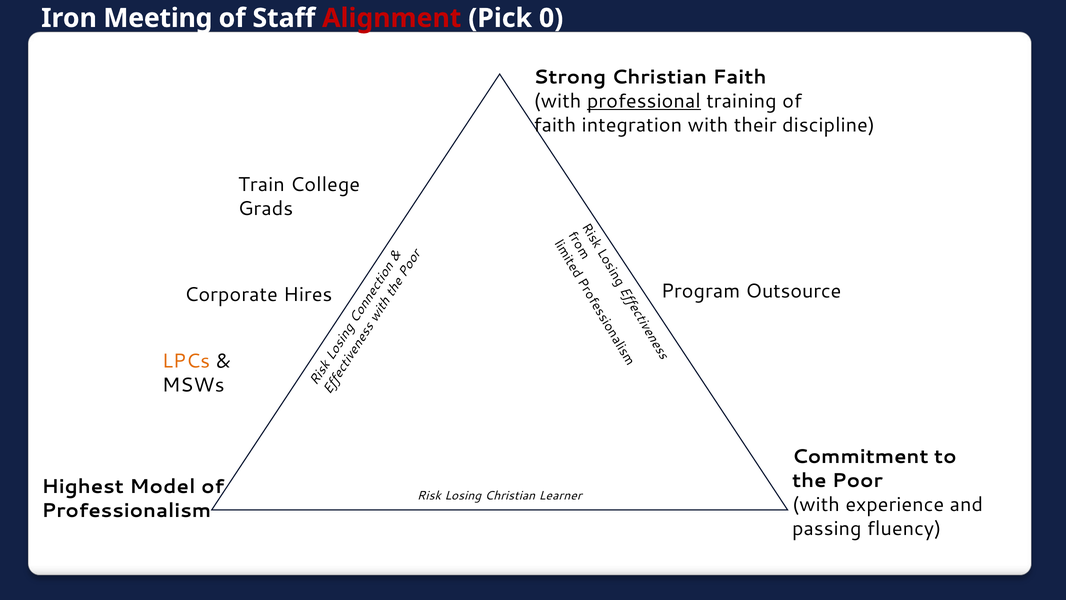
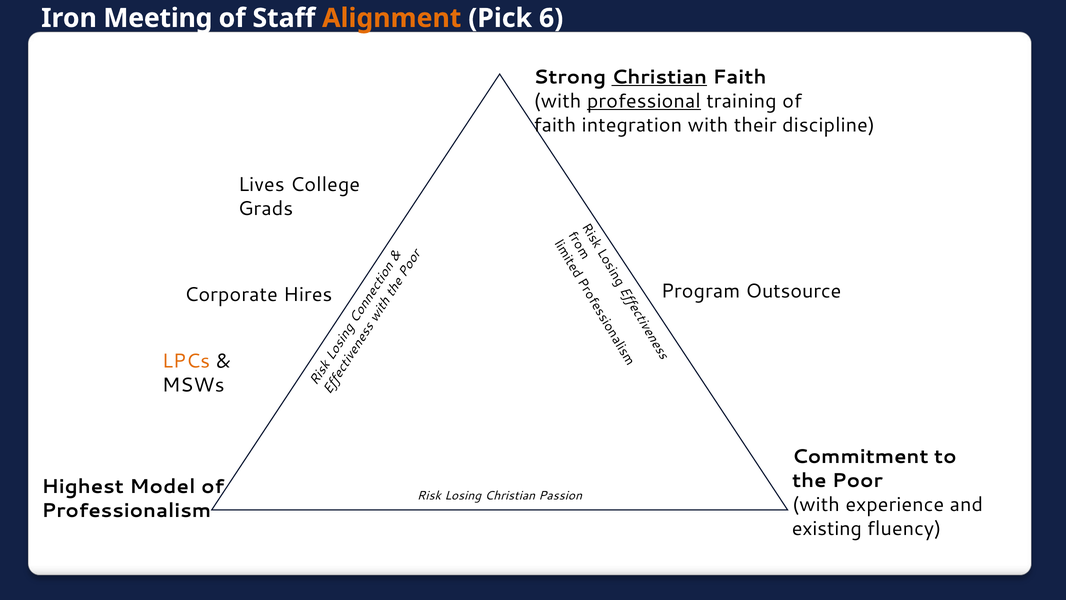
Alignment colour: red -> orange
0: 0 -> 6
Christian at (659, 77) underline: none -> present
Train: Train -> Lives
Learner: Learner -> Passion
passing: passing -> existing
